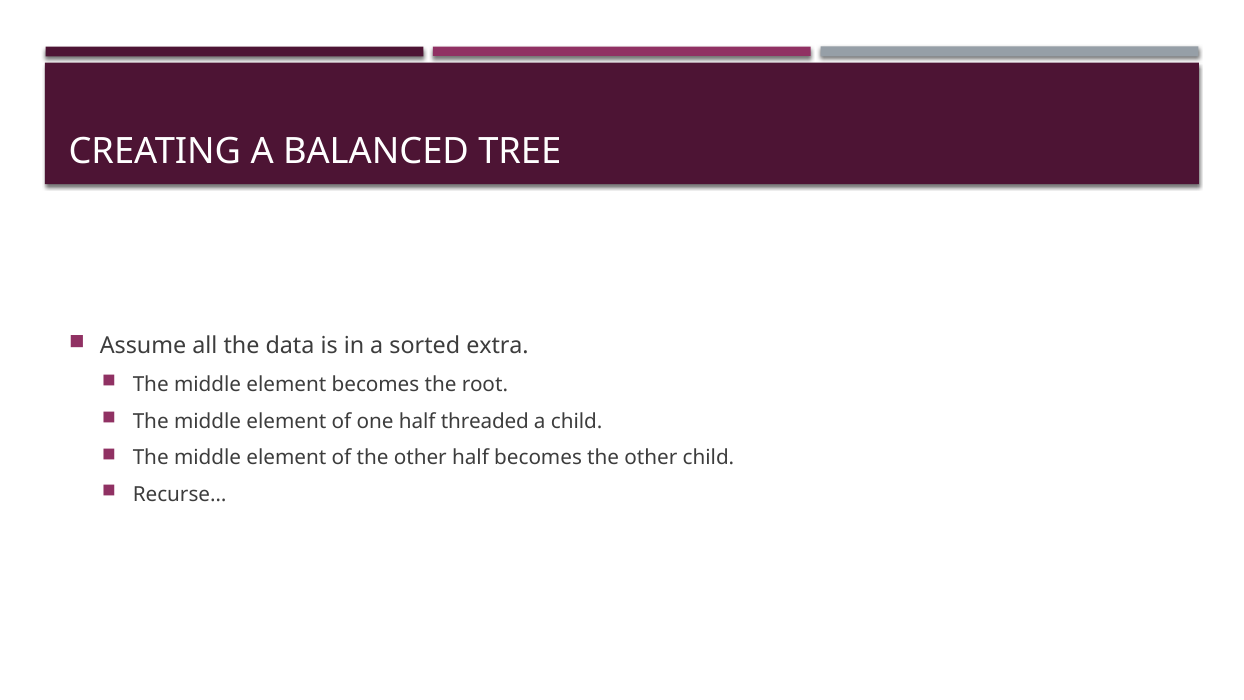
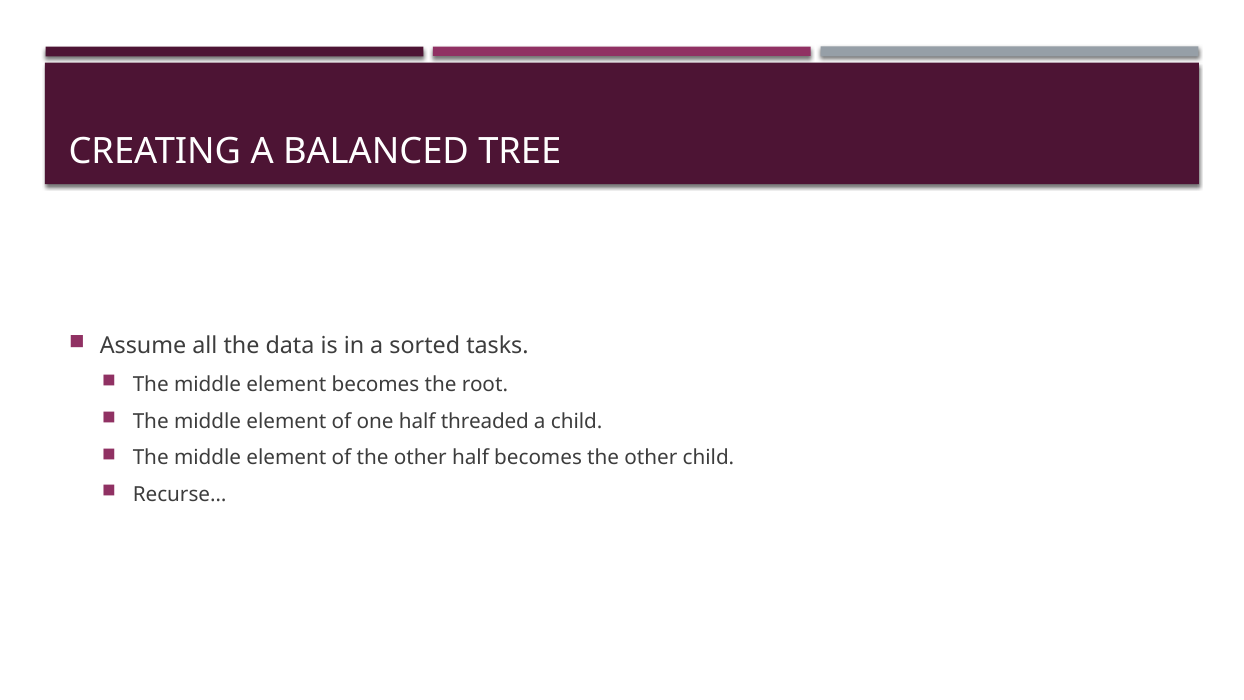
extra: extra -> tasks
